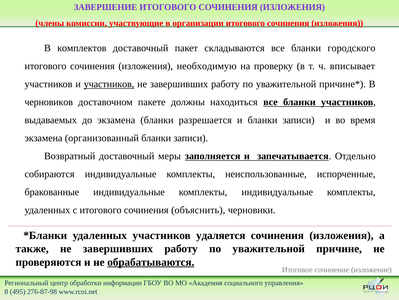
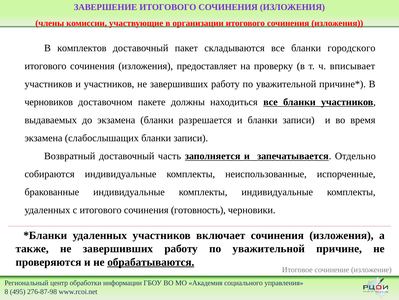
необходимую: необходимую -> предоставляет
участников at (109, 84) underline: present -> none
организованный: организованный -> слабослышащих
меры: меры -> часть
объяснить: объяснить -> готовность
удаляется: удаляется -> включает
